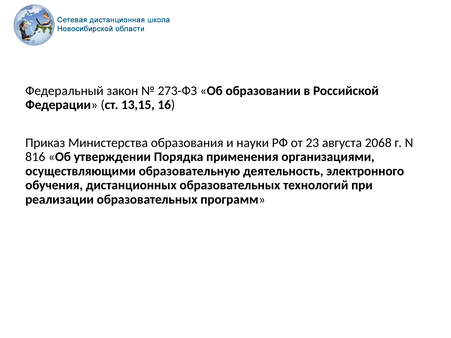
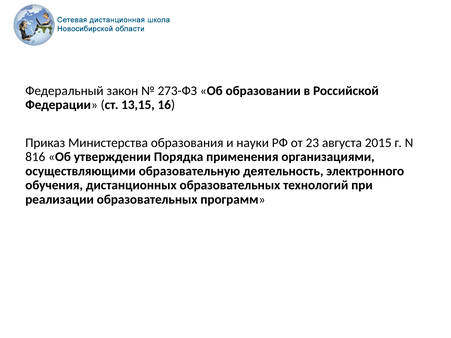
2068: 2068 -> 2015
